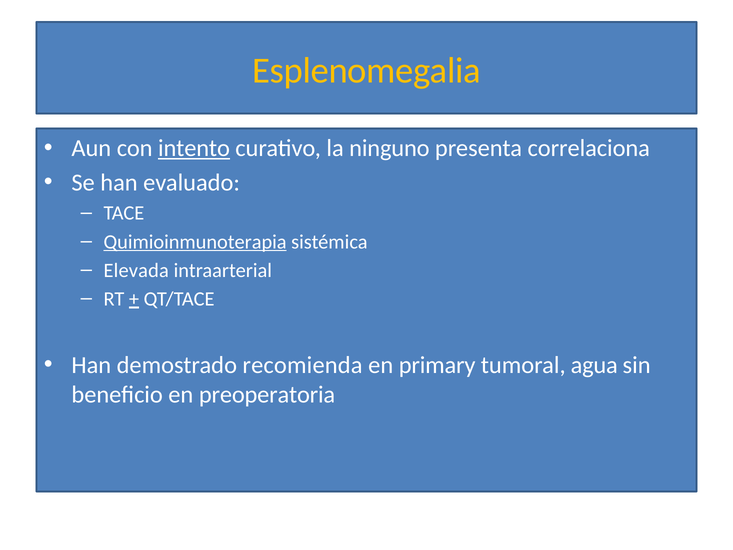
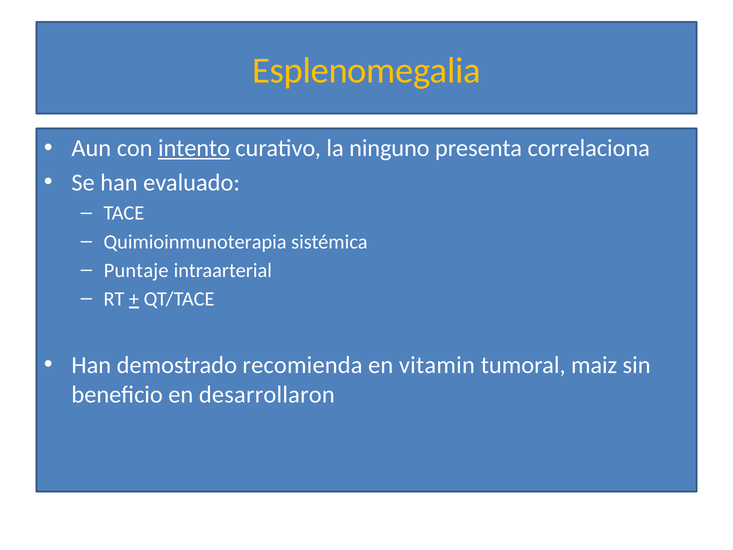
Quimioinmunoterapia underline: present -> none
Elevada: Elevada -> Puntaje
primary: primary -> vitamin
agua: agua -> maiz
preoperatoria: preoperatoria -> desarrollaron
